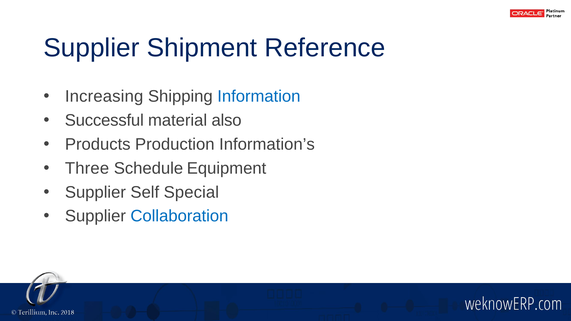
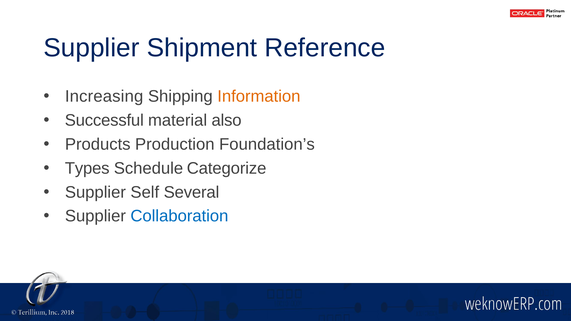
Information colour: blue -> orange
Information’s: Information’s -> Foundation’s
Three: Three -> Types
Equipment: Equipment -> Categorize
Special: Special -> Several
